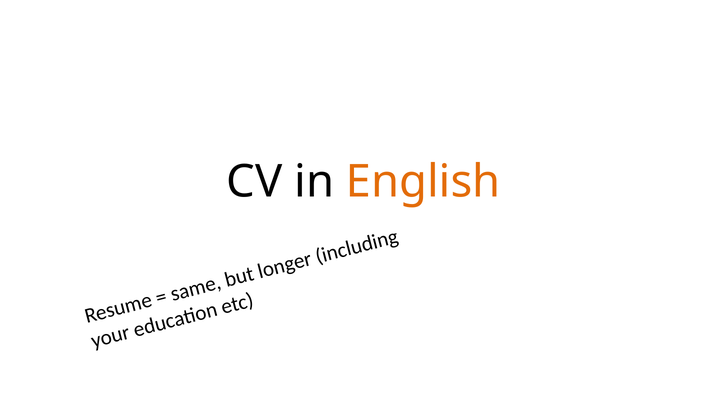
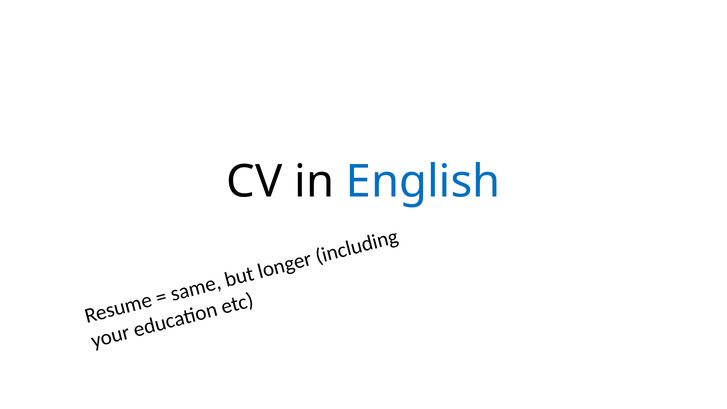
English colour: orange -> blue
